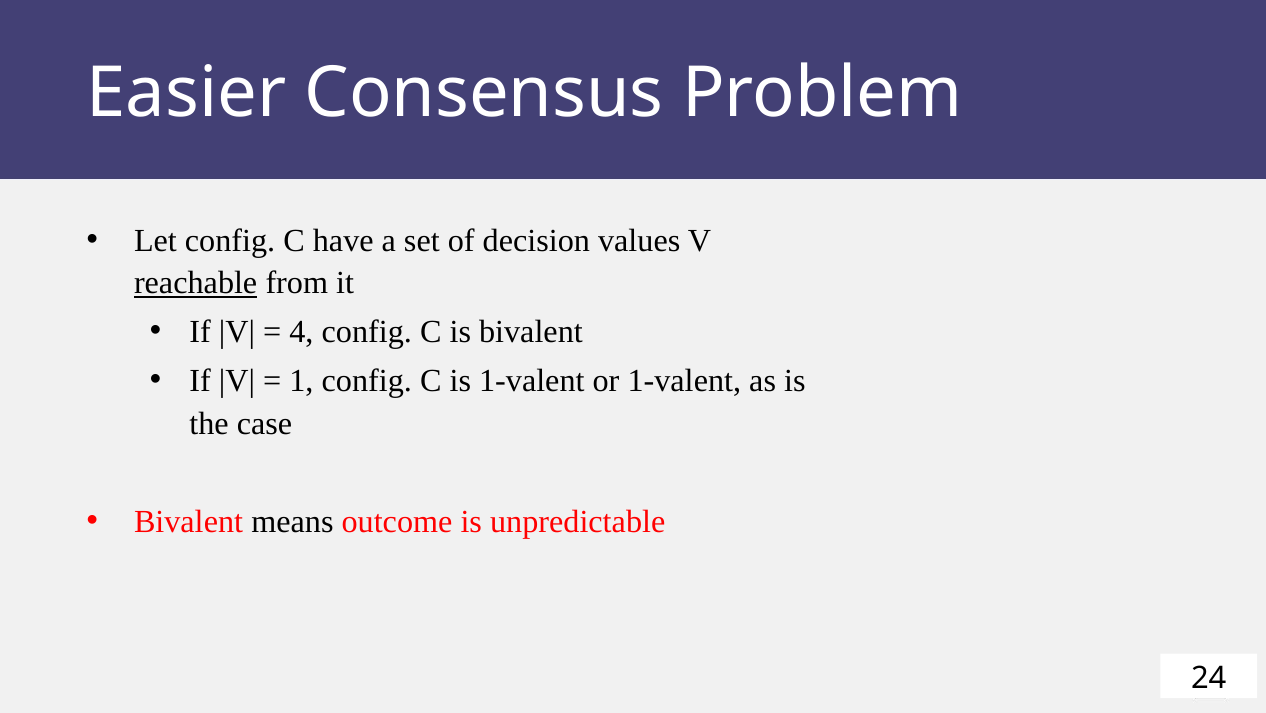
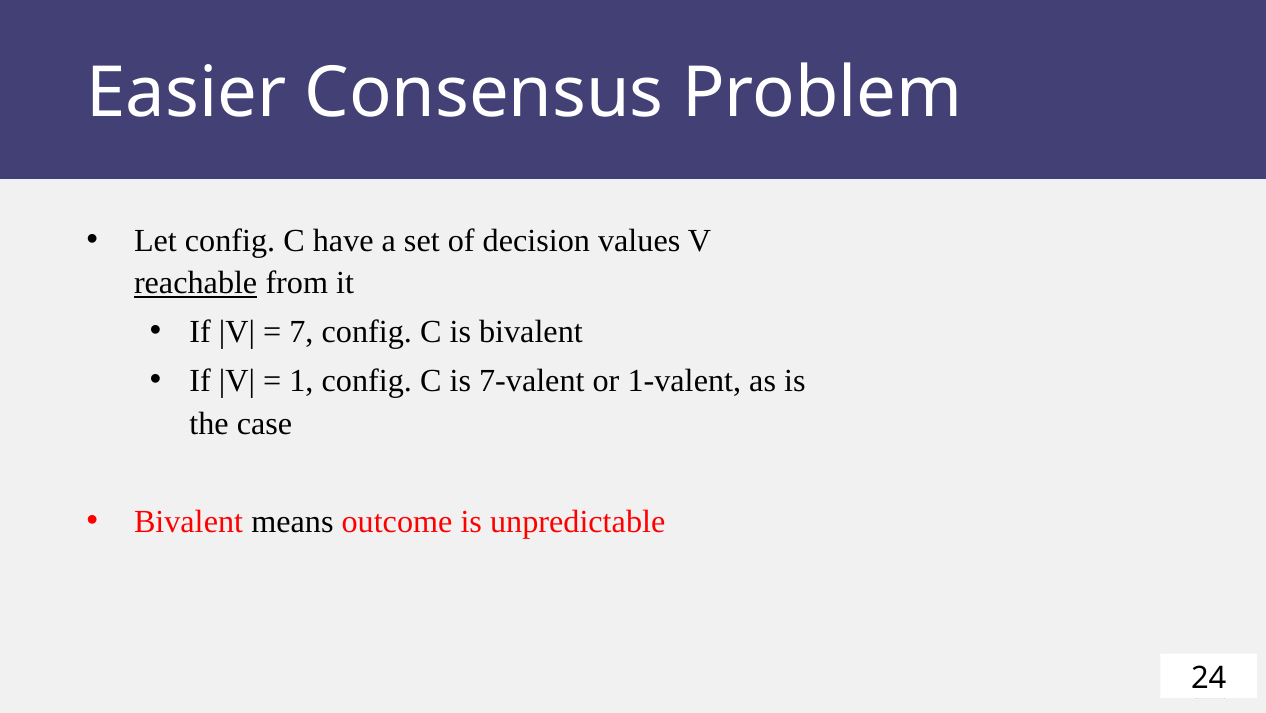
4: 4 -> 7
is 1-valent: 1-valent -> 7-valent
